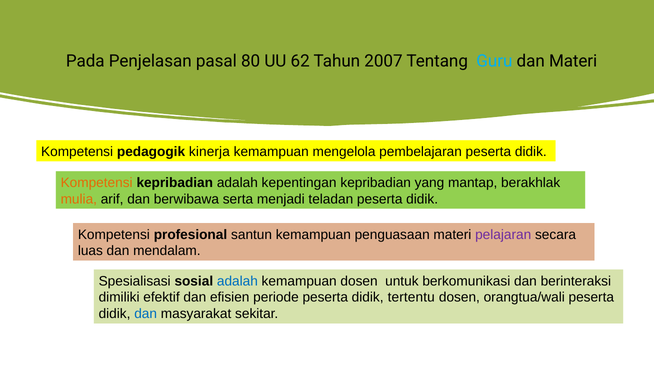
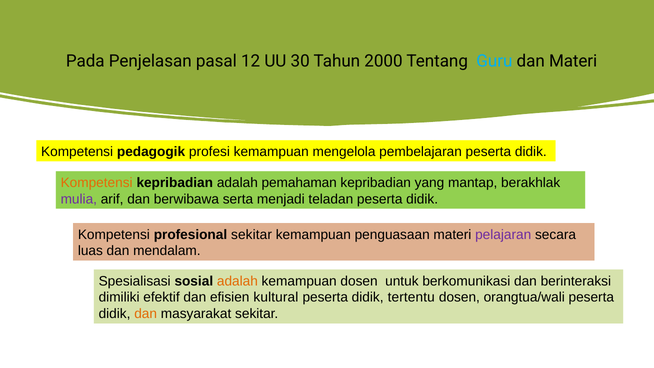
80: 80 -> 12
62: 62 -> 30
2007: 2007 -> 2000
kinerja: kinerja -> profesi
kepentingan: kepentingan -> pemahaman
mulia colour: orange -> purple
profesional santun: santun -> sekitar
adalah at (237, 281) colour: blue -> orange
periode: periode -> kultural
dan at (146, 314) colour: blue -> orange
